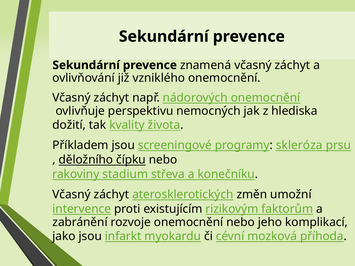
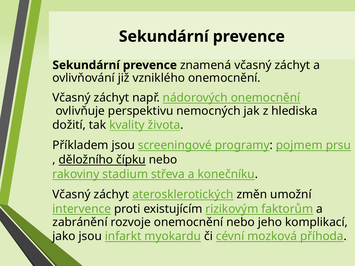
skleróza: skleróza -> pojmem
